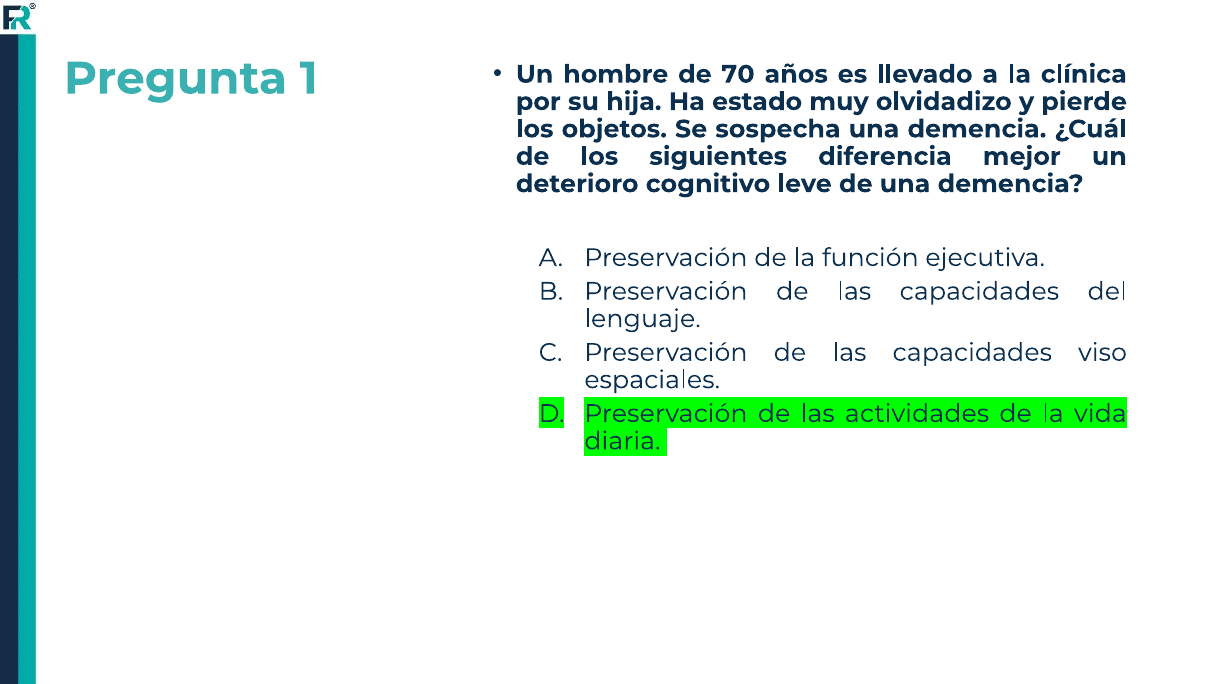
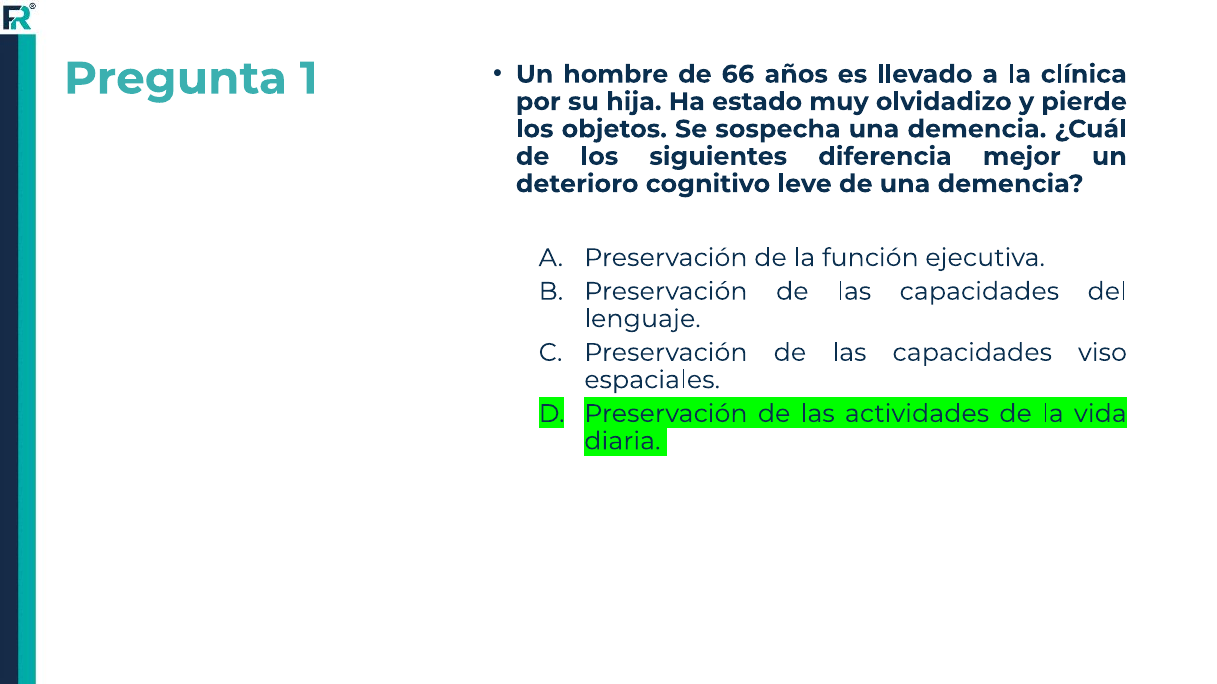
70: 70 -> 66
